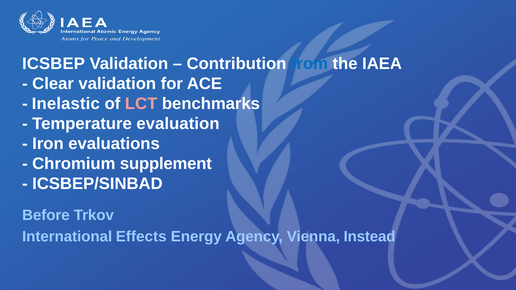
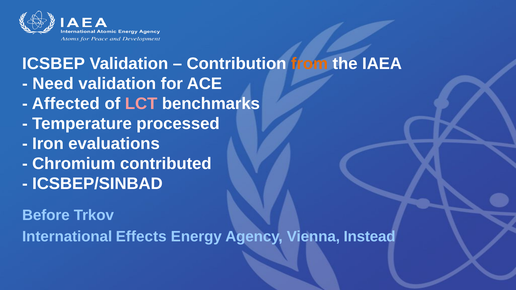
from colour: blue -> orange
Clear: Clear -> Need
Inelastic: Inelastic -> Affected
evaluation: evaluation -> processed
supplement: supplement -> contributed
